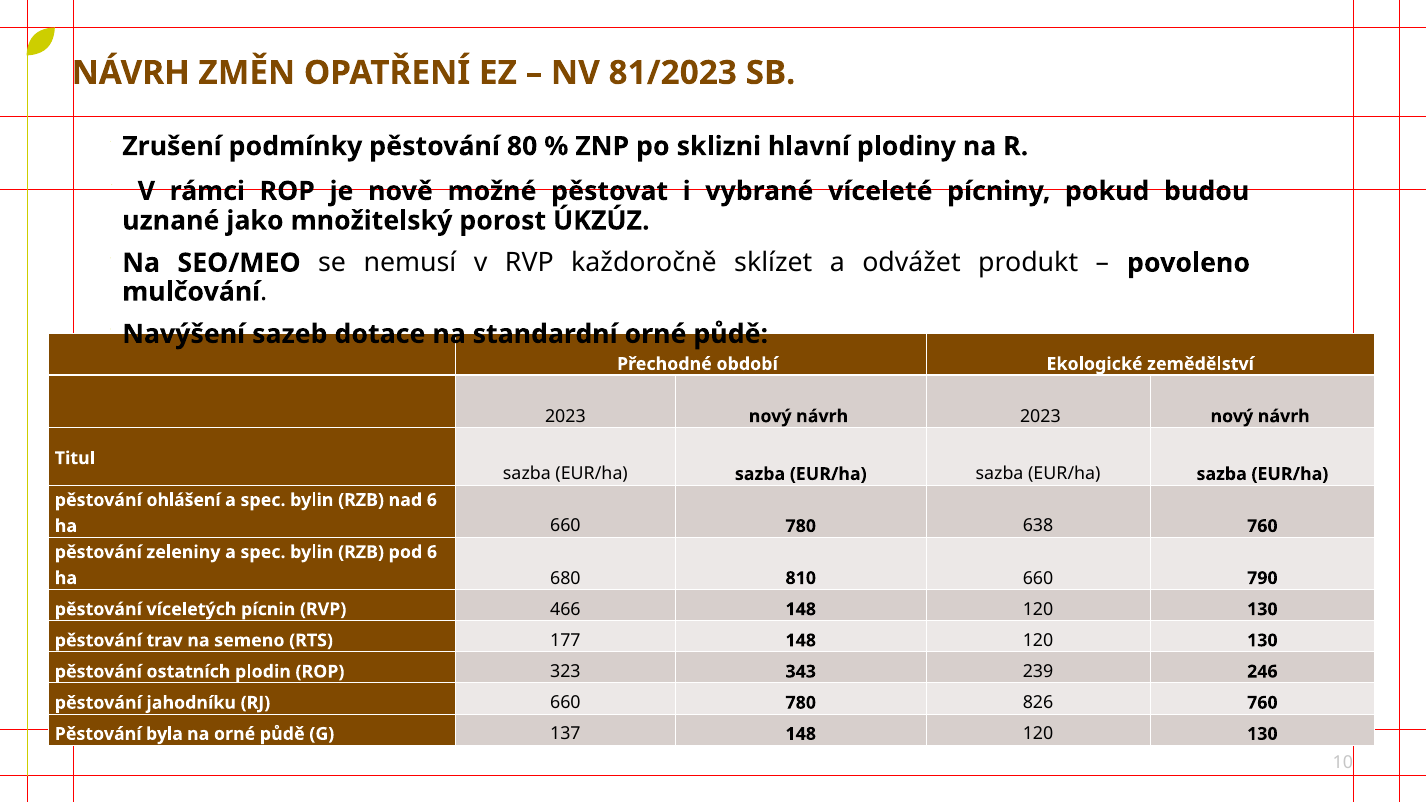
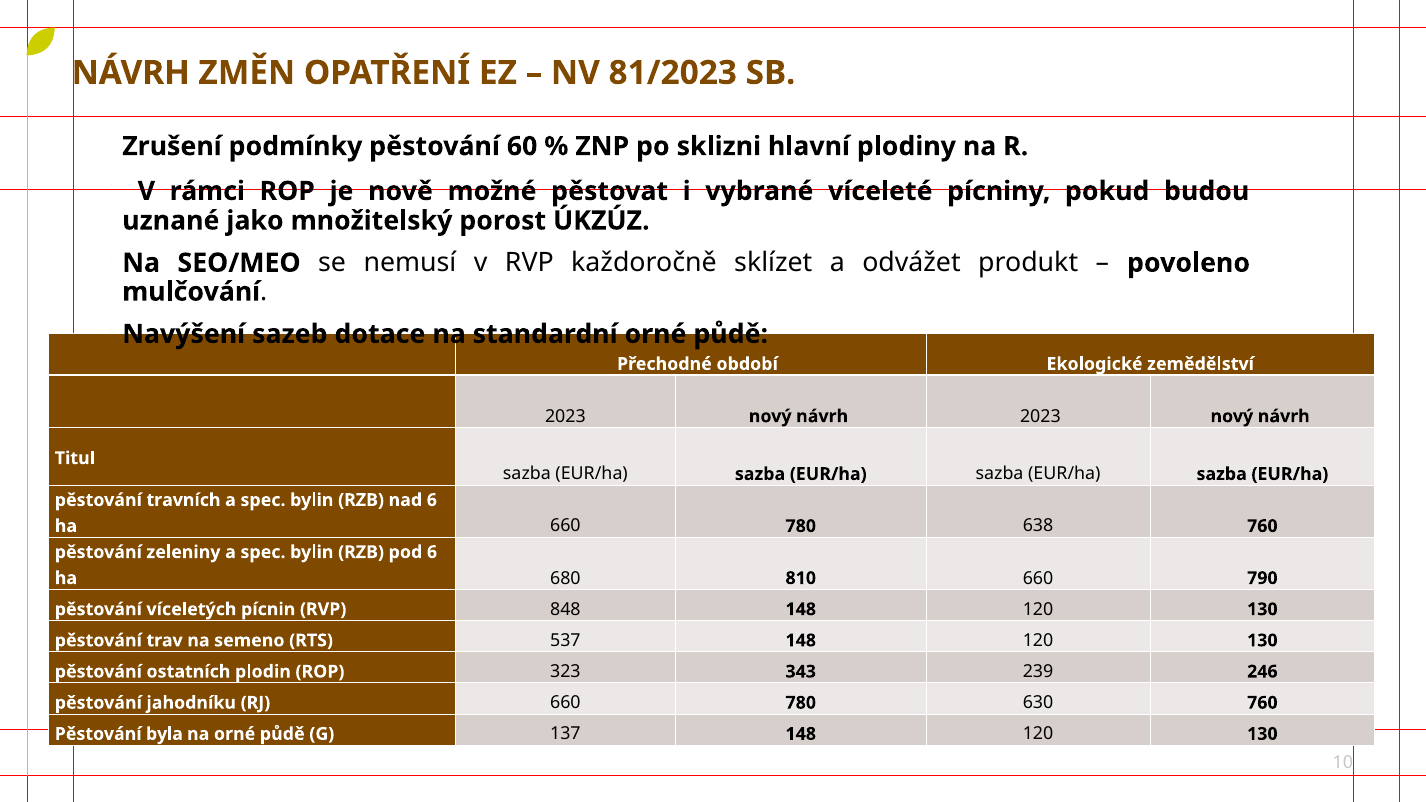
80: 80 -> 60
ohlášení: ohlášení -> travních
466: 466 -> 848
177: 177 -> 537
826: 826 -> 630
